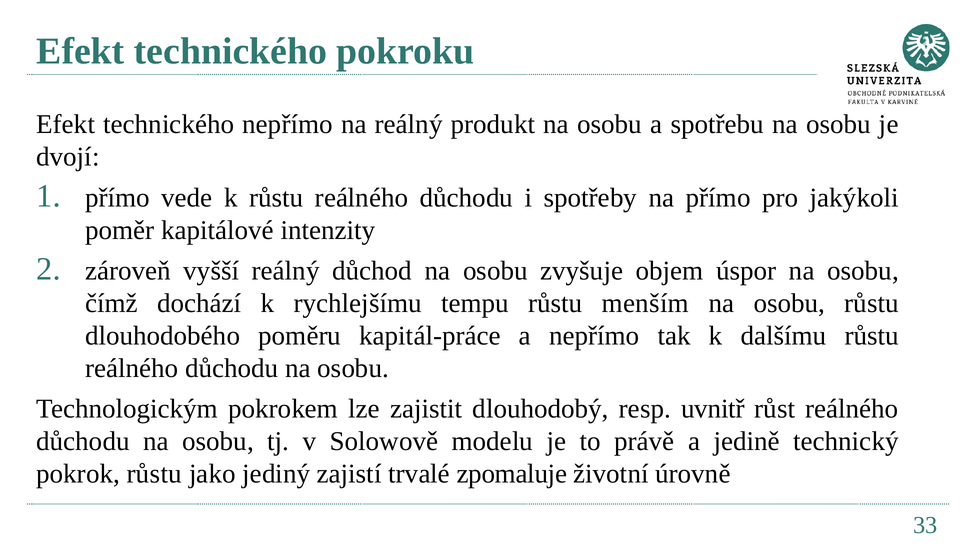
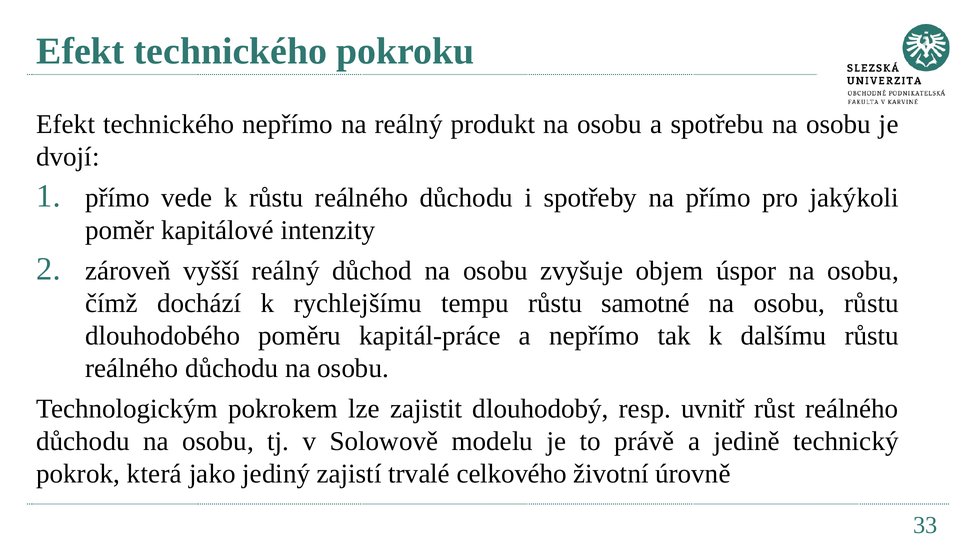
menším: menším -> samotné
pokrok růstu: růstu -> která
zpomaluje: zpomaluje -> celkového
